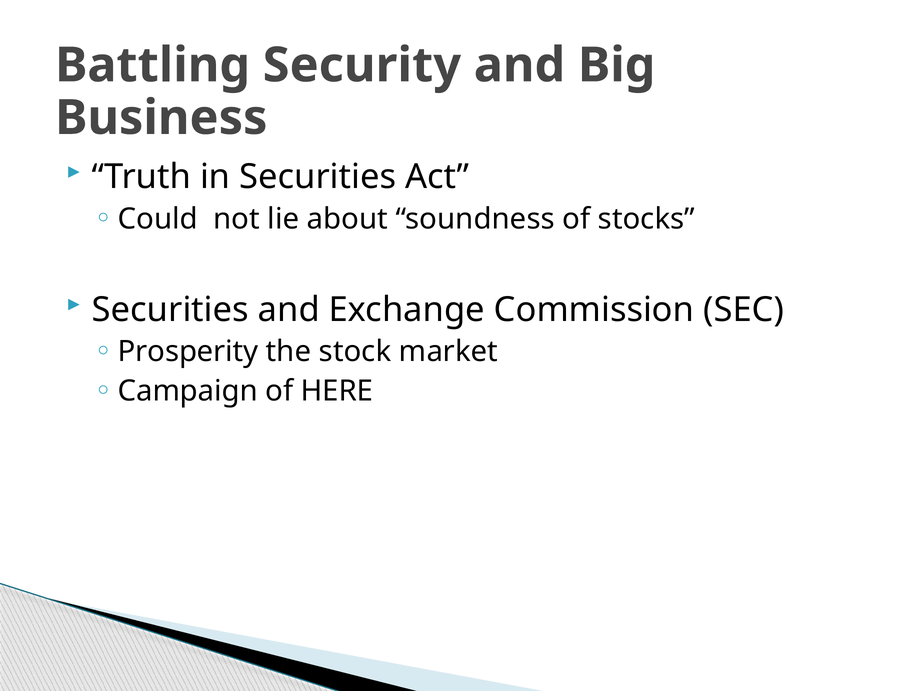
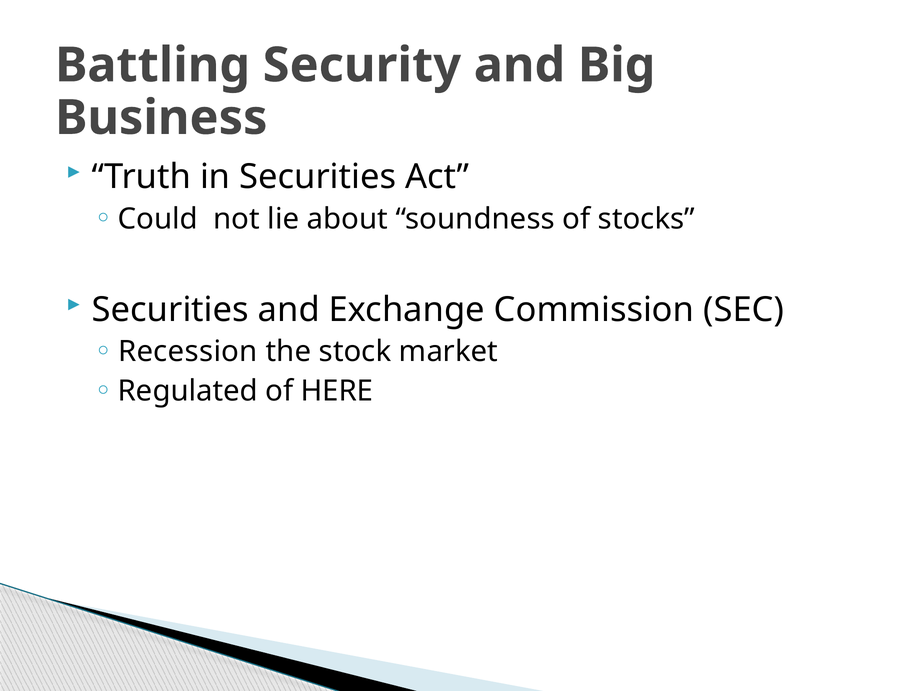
Prosperity: Prosperity -> Recession
Campaign: Campaign -> Regulated
